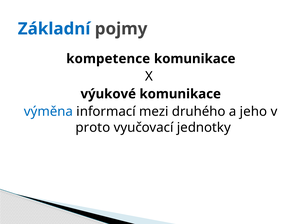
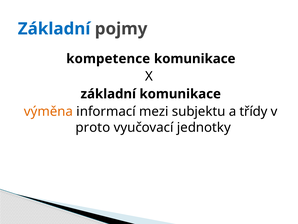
výukové at (108, 94): výukové -> základní
výměna colour: blue -> orange
druhého: druhého -> subjektu
jeho: jeho -> třídy
